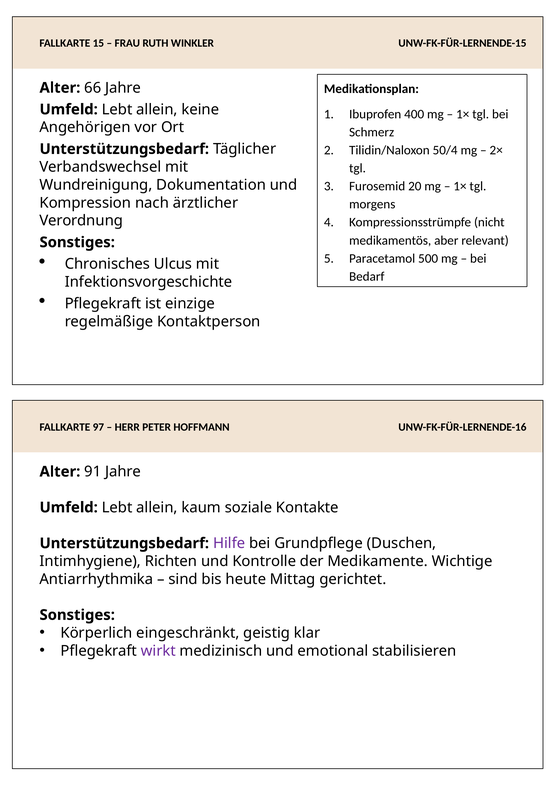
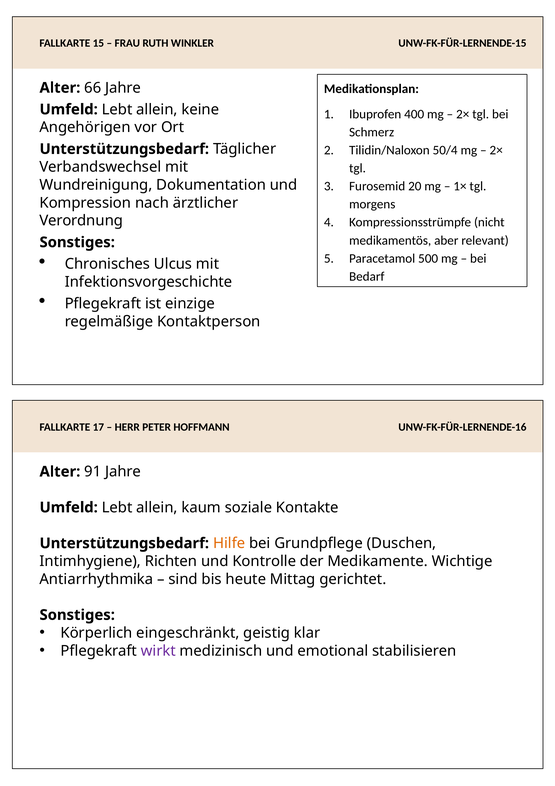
1× at (463, 114): 1× -> 2×
97: 97 -> 17
Hilfe colour: purple -> orange
